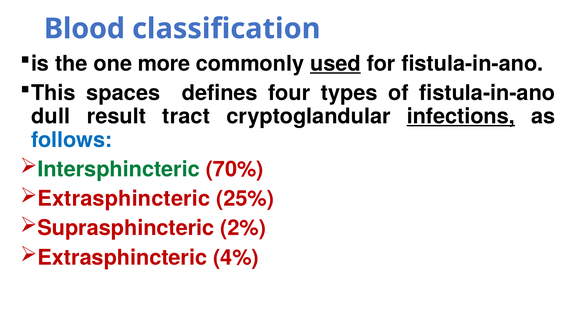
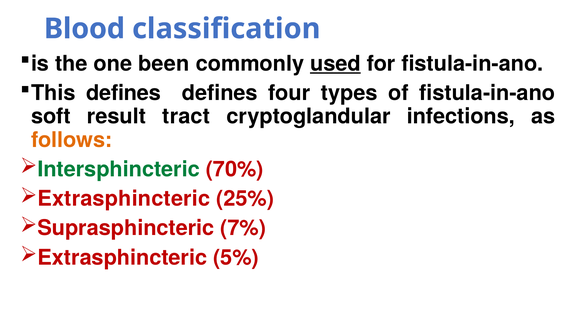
more: more -> been
This spaces: spaces -> defines
dull: dull -> soft
infections underline: present -> none
follows colour: blue -> orange
2%: 2% -> 7%
4%: 4% -> 5%
